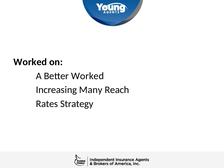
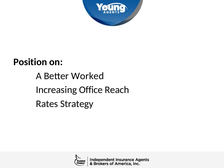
Worked at (30, 62): Worked -> Position
Many: Many -> Office
